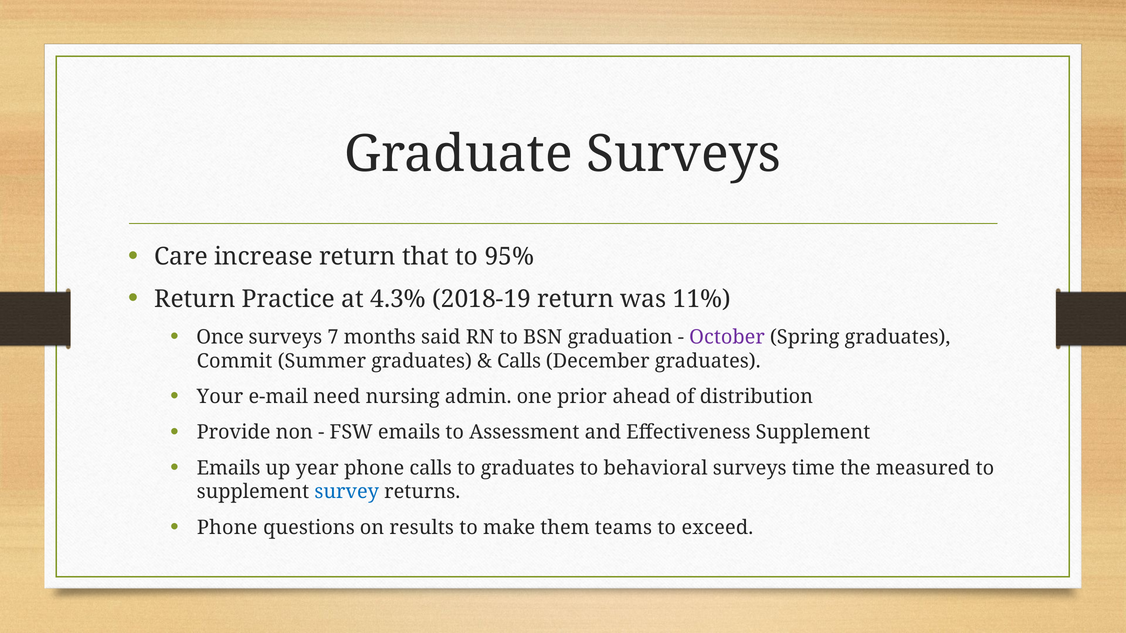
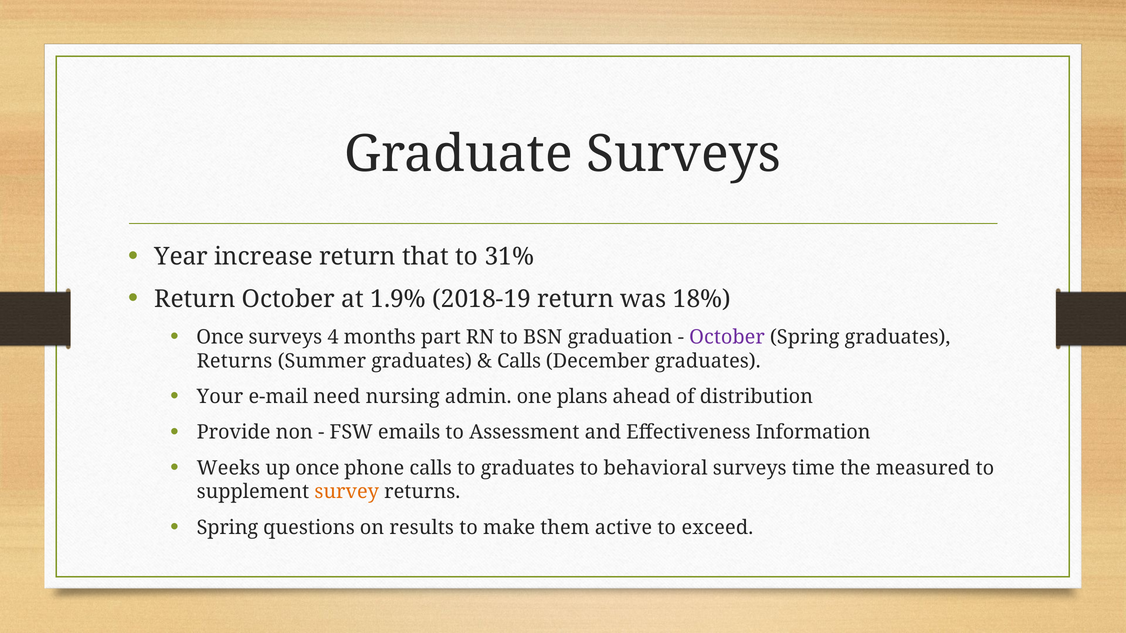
Care: Care -> Year
95%: 95% -> 31%
Return Practice: Practice -> October
4.3%: 4.3% -> 1.9%
11%: 11% -> 18%
7: 7 -> 4
said: said -> part
Commit at (235, 361): Commit -> Returns
prior: prior -> plans
Effectiveness Supplement: Supplement -> Information
Emails at (229, 468): Emails -> Weeks
up year: year -> once
survey colour: blue -> orange
Phone at (227, 528): Phone -> Spring
teams: teams -> active
